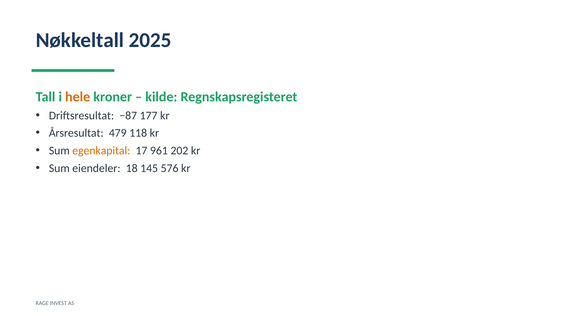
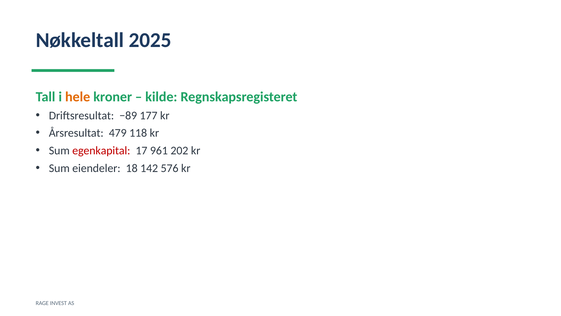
−87: −87 -> −89
egenkapital colour: orange -> red
145: 145 -> 142
